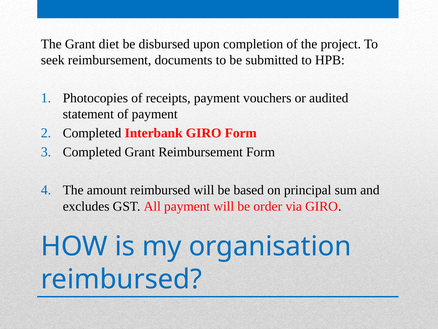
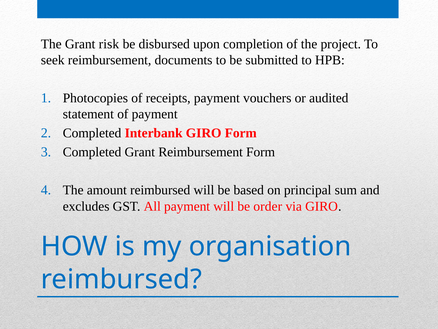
diet: diet -> risk
